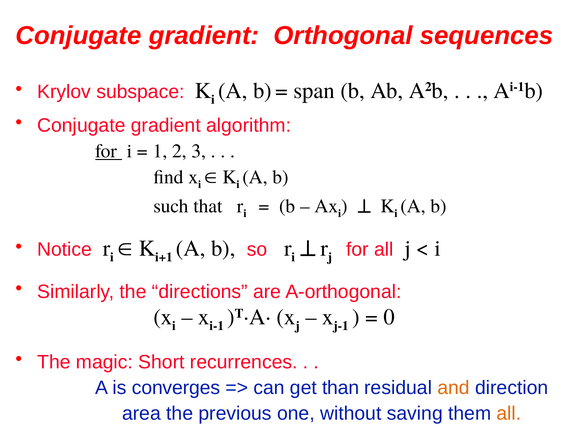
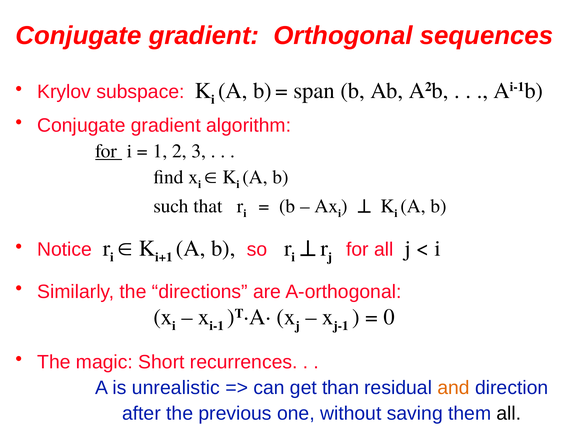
converges: converges -> unrealistic
area: area -> after
all at (509, 413) colour: orange -> black
